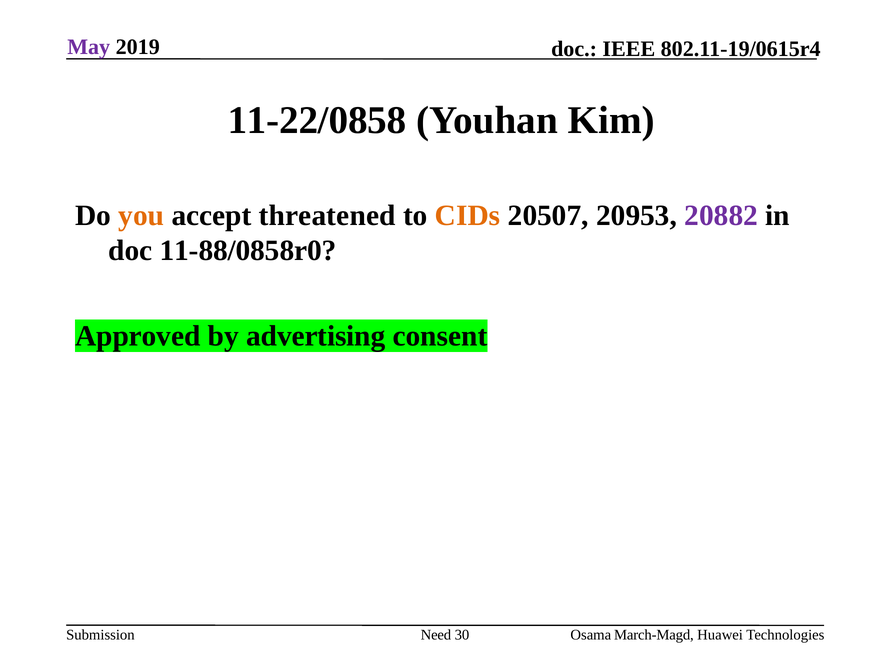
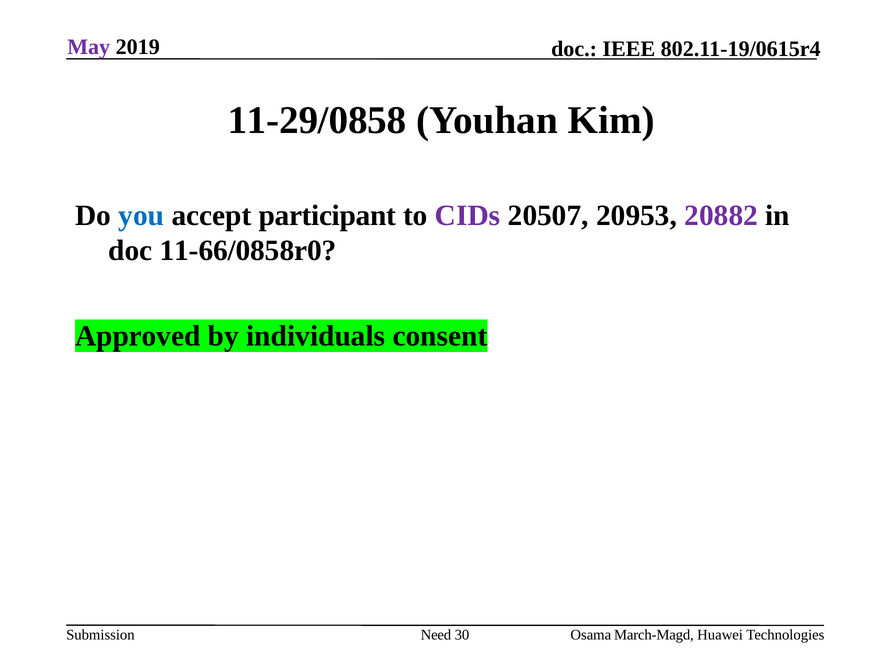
11-22/0858: 11-22/0858 -> 11-29/0858
you colour: orange -> blue
threatened: threatened -> participant
CIDs colour: orange -> purple
11-88/0858r0: 11-88/0858r0 -> 11-66/0858r0
advertising: advertising -> individuals
